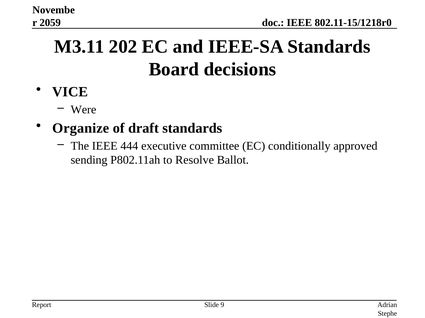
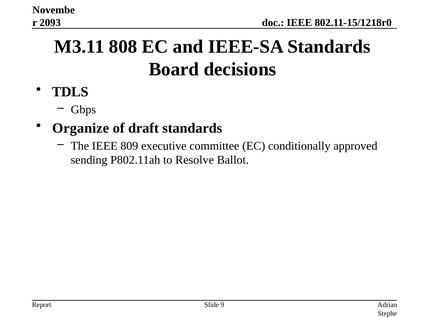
2059: 2059 -> 2093
202: 202 -> 808
VICE: VICE -> TDLS
Were: Were -> Gbps
444: 444 -> 809
